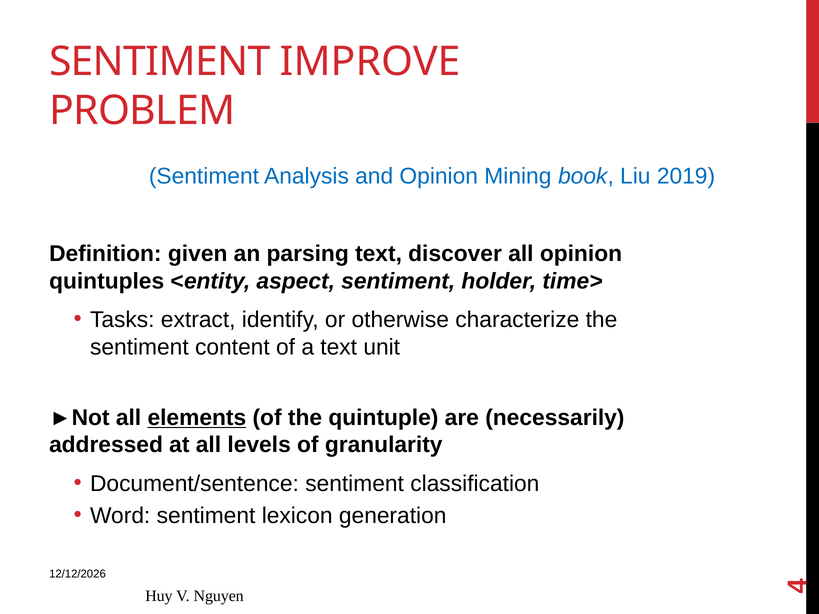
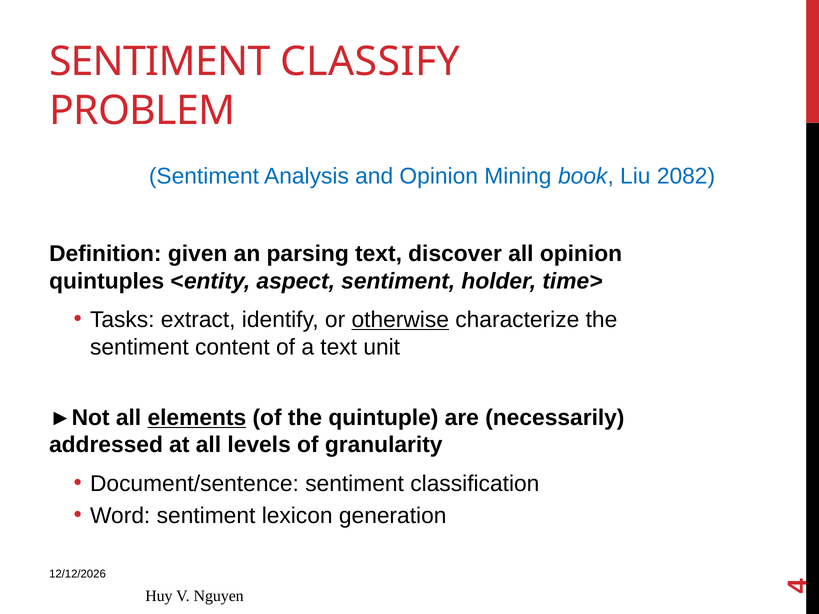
IMPROVE: IMPROVE -> CLASSIFY
2019: 2019 -> 2082
otherwise underline: none -> present
